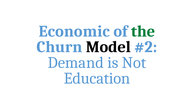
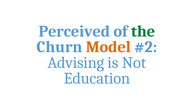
Economic: Economic -> Perceived
Model colour: black -> orange
Demand: Demand -> Advising
